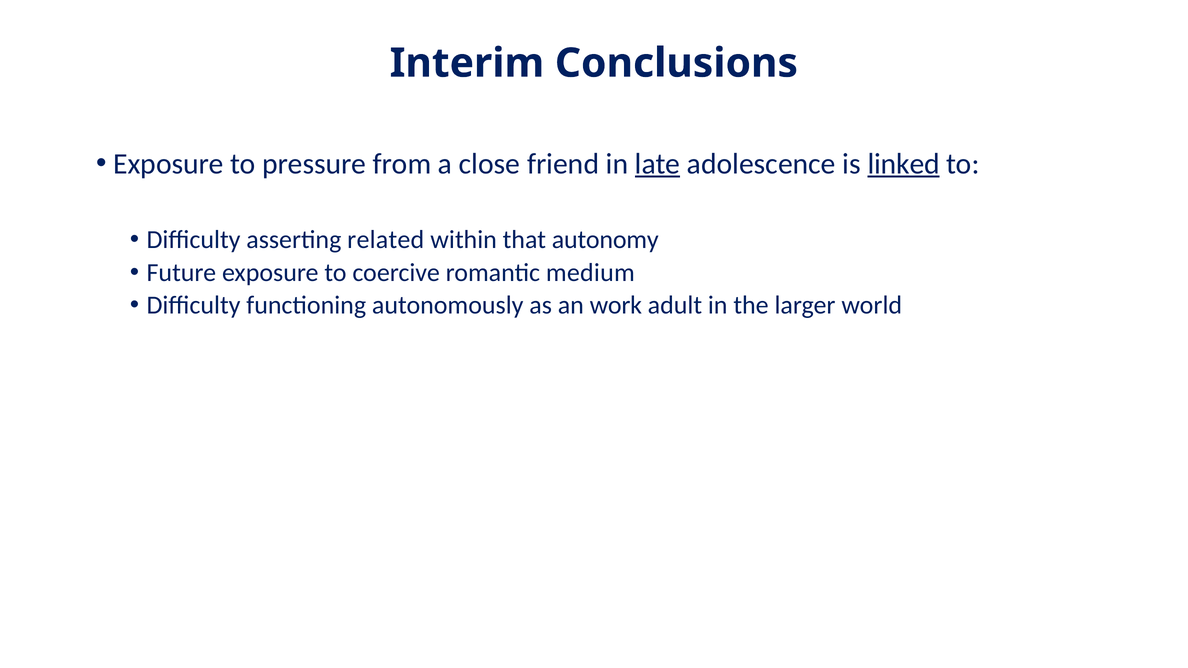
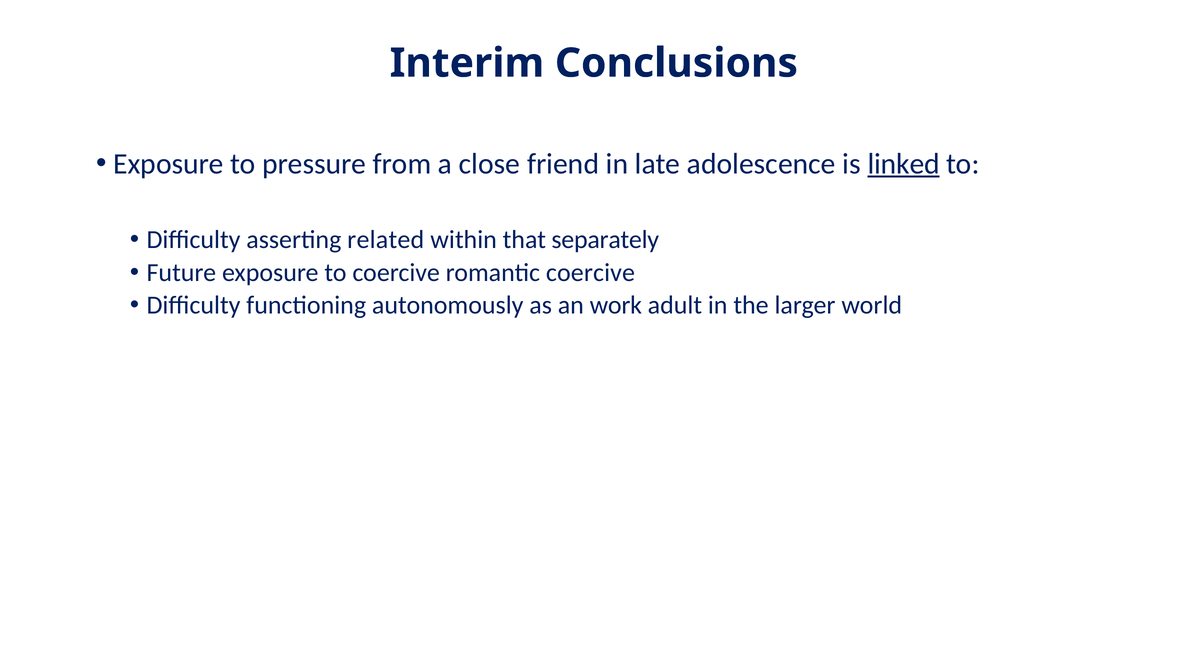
late underline: present -> none
autonomy: autonomy -> separately
romantic medium: medium -> coercive
